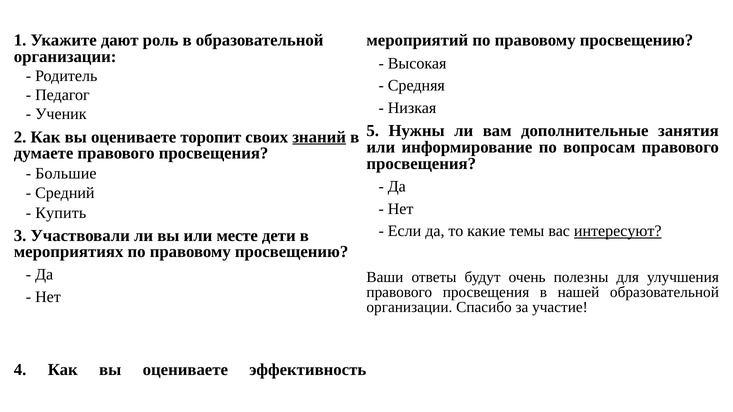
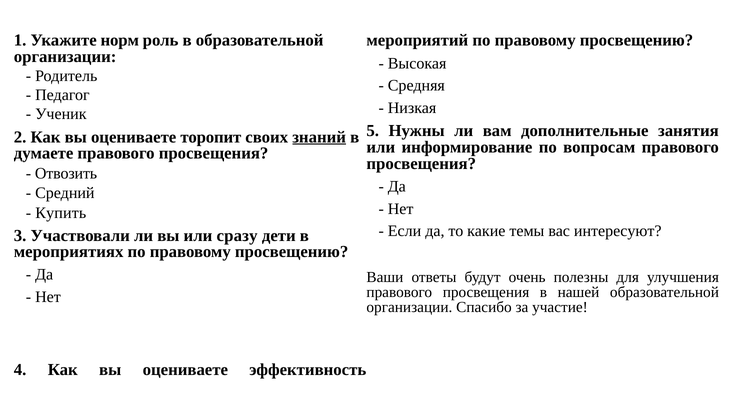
дают: дают -> норм
Большие: Большие -> Отвозить
интересуют underline: present -> none
месте: месте -> сразу
